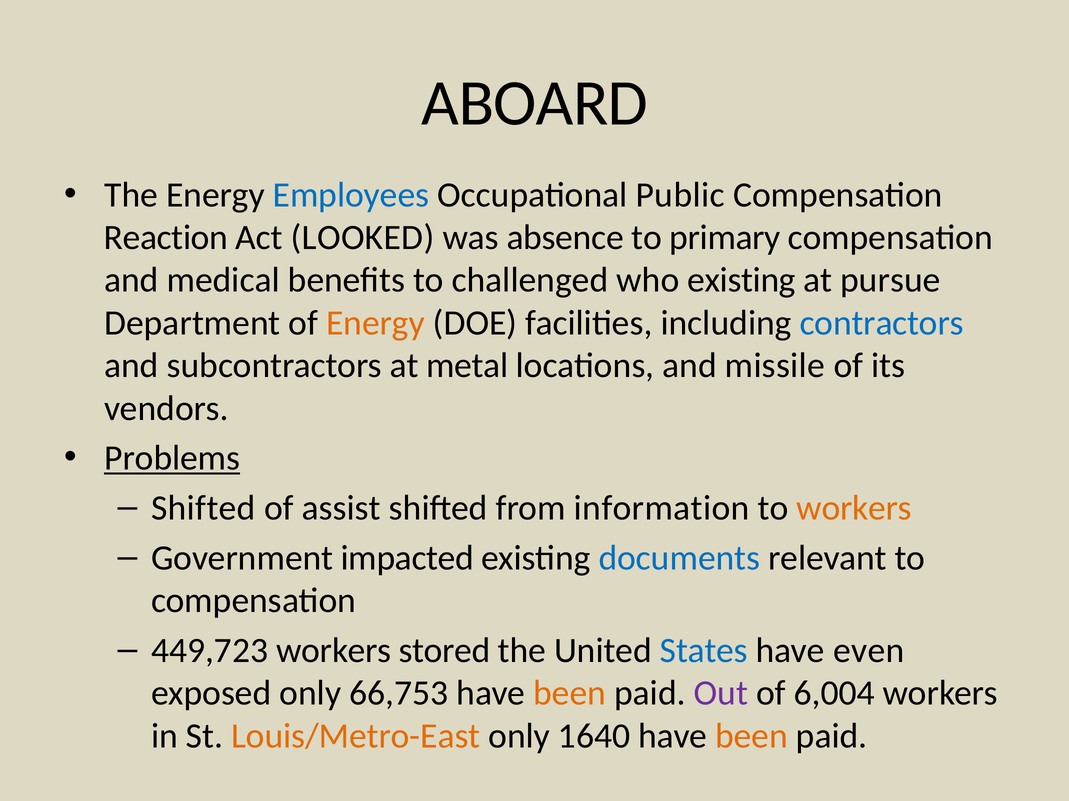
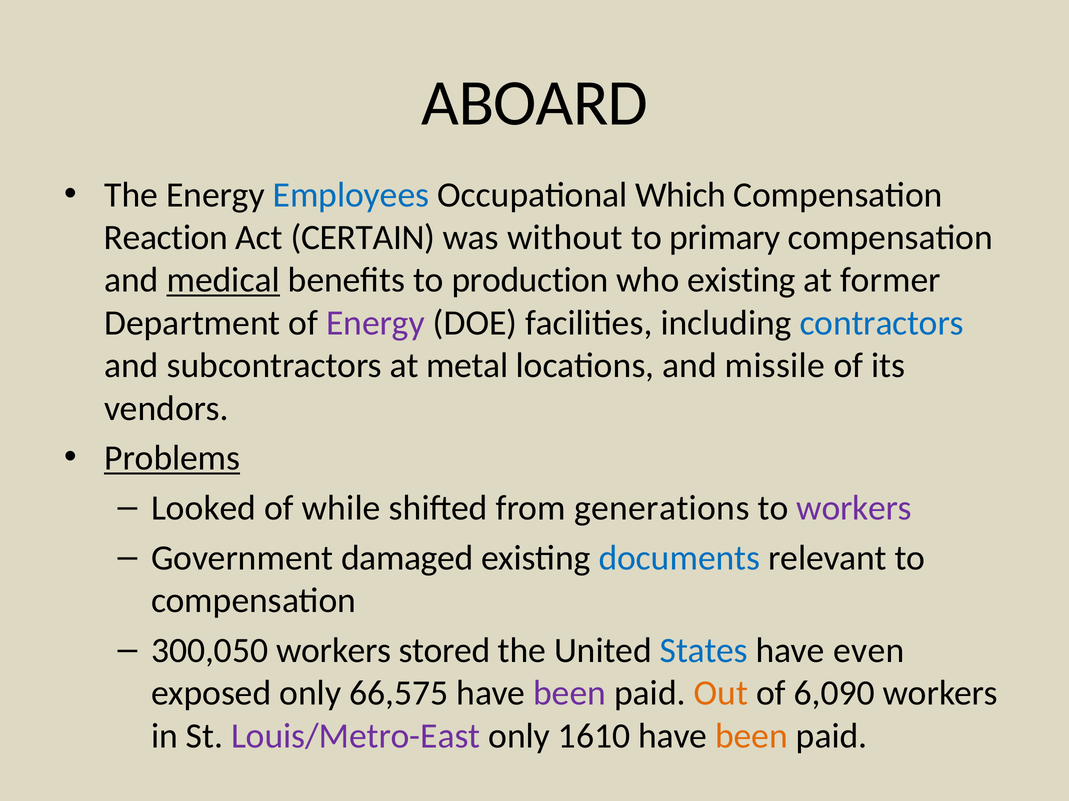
Public: Public -> Which
LOOKED: LOOKED -> CERTAIN
absence: absence -> without
medical underline: none -> present
challenged: challenged -> production
pursue: pursue -> former
Energy at (375, 323) colour: orange -> purple
Shifted at (203, 509): Shifted -> Looked
assist: assist -> while
information: information -> generations
workers at (854, 509) colour: orange -> purple
impacted: impacted -> damaged
449,723: 449,723 -> 300,050
66,753: 66,753 -> 66,575
been at (570, 694) colour: orange -> purple
Out colour: purple -> orange
6,004: 6,004 -> 6,090
Louis/Metro-East colour: orange -> purple
1640: 1640 -> 1610
